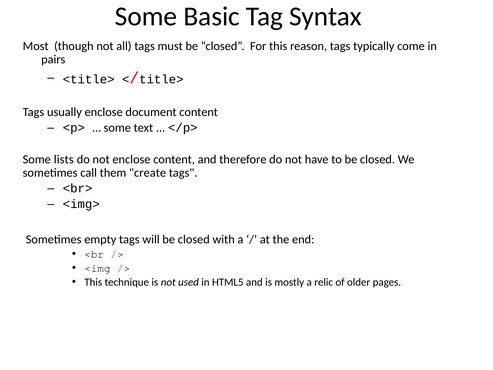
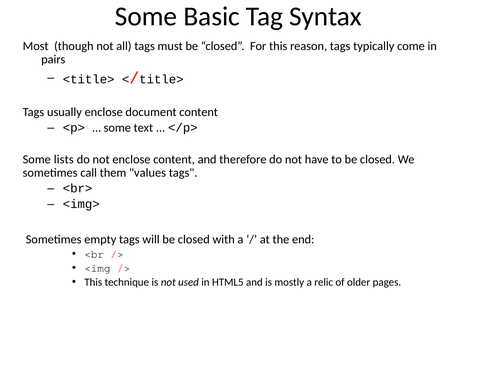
create: create -> values
